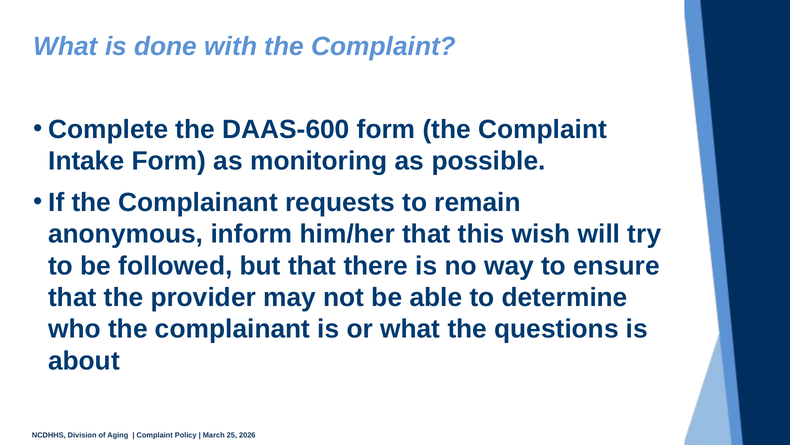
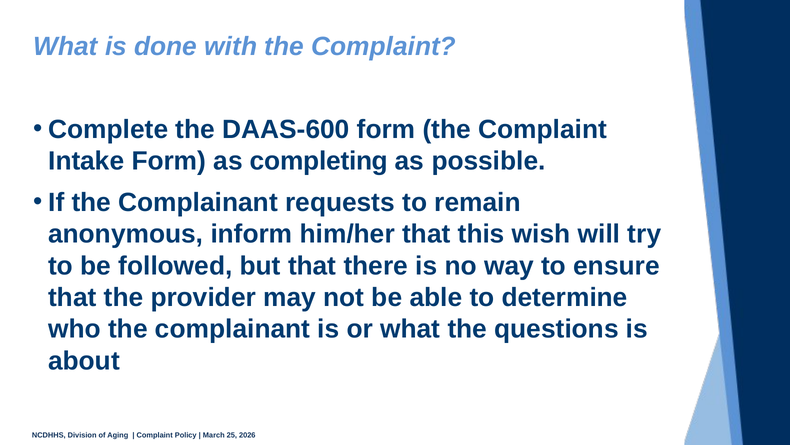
monitoring: monitoring -> completing
